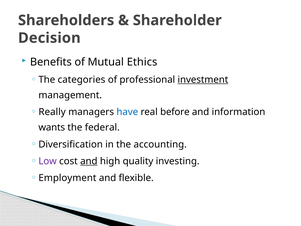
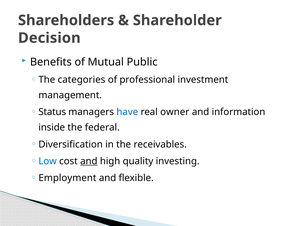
Ethics: Ethics -> Public
investment underline: present -> none
Really: Really -> Status
before: before -> owner
wants: wants -> inside
accounting: accounting -> receivables
Low colour: purple -> blue
